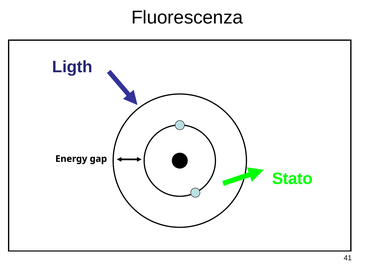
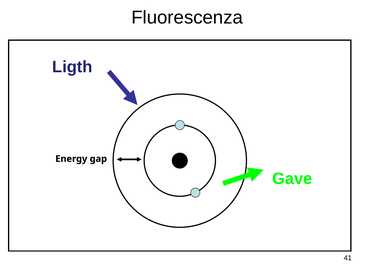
Stato: Stato -> Gave
